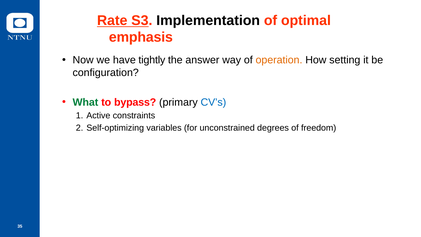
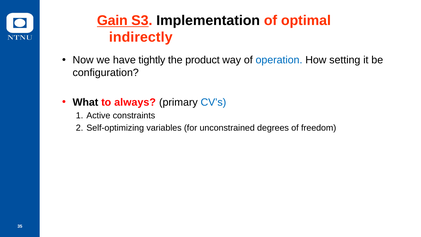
Rate: Rate -> Gain
emphasis: emphasis -> indirectly
answer: answer -> product
operation colour: orange -> blue
What colour: green -> black
bypass: bypass -> always
